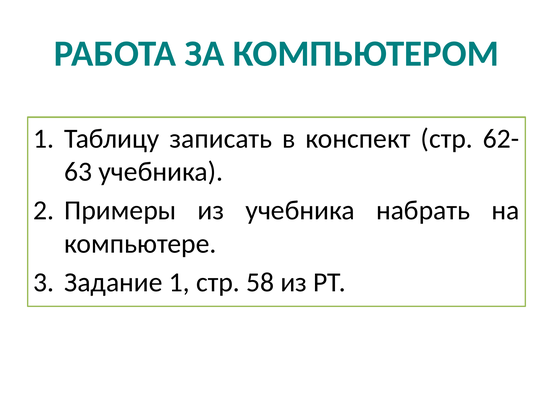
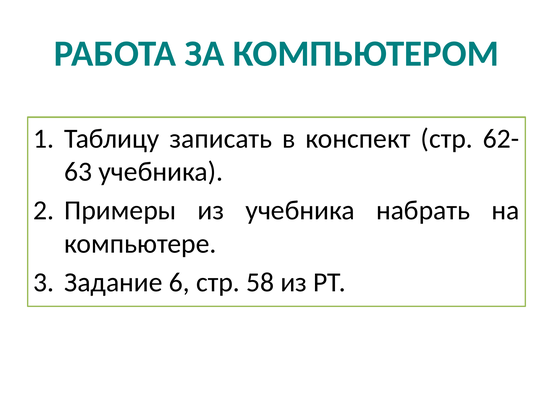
Задание 1: 1 -> 6
